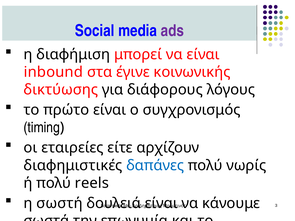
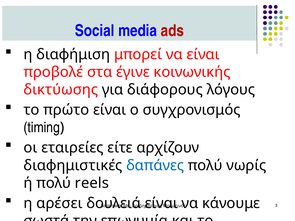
ads at (172, 31) colour: purple -> red
inbound: inbound -> προβολέ
σωστή: σωστή -> αρέσει
